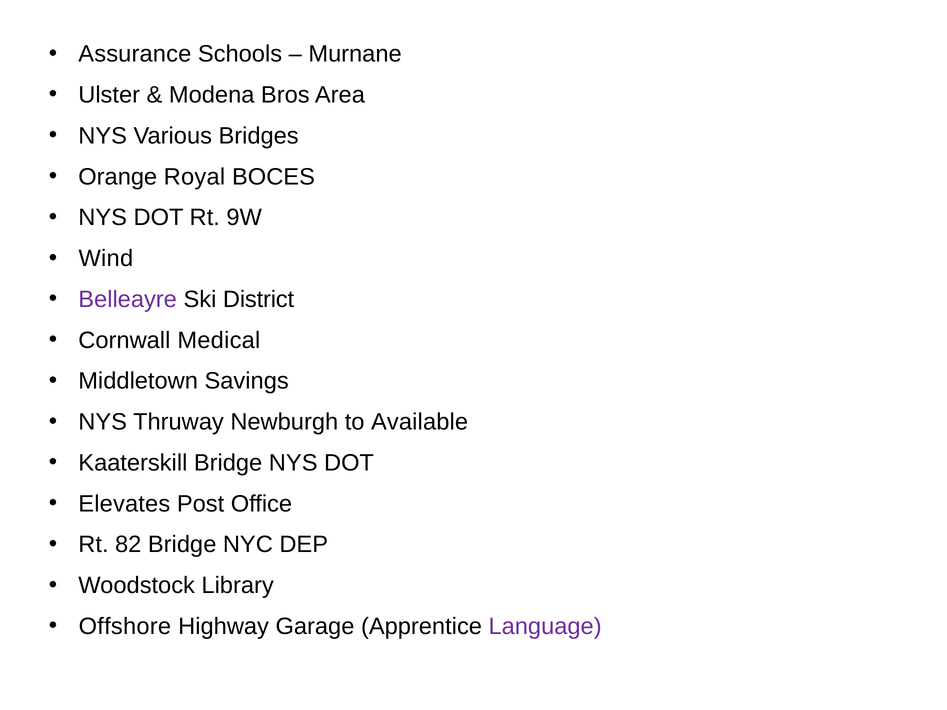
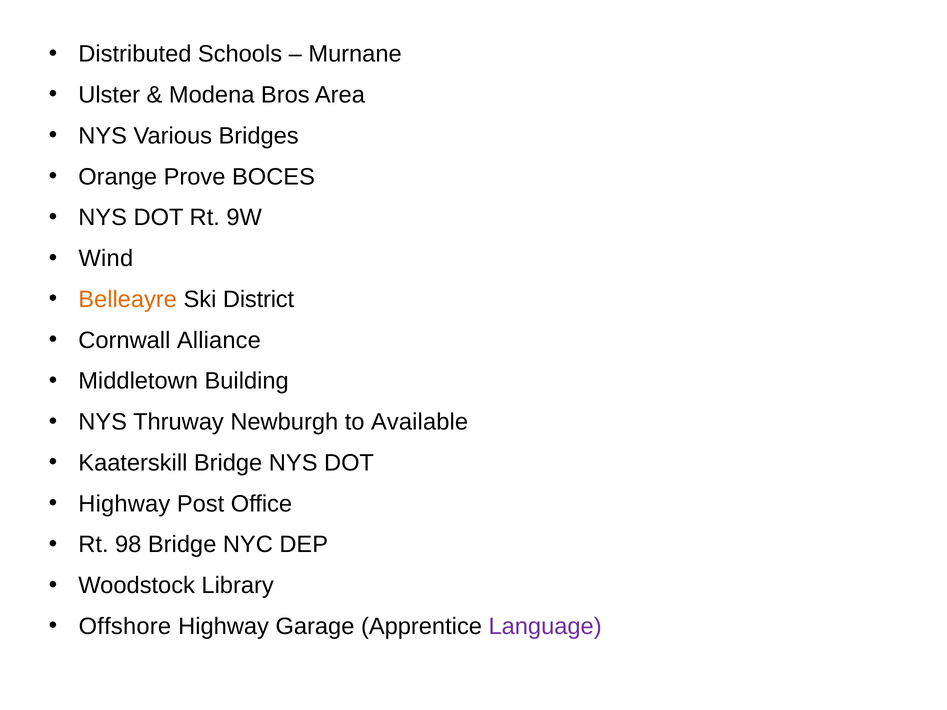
Assurance: Assurance -> Distributed
Royal: Royal -> Prove
Belleayre colour: purple -> orange
Medical: Medical -> Alliance
Savings: Savings -> Building
Elevates at (124, 504): Elevates -> Highway
82: 82 -> 98
